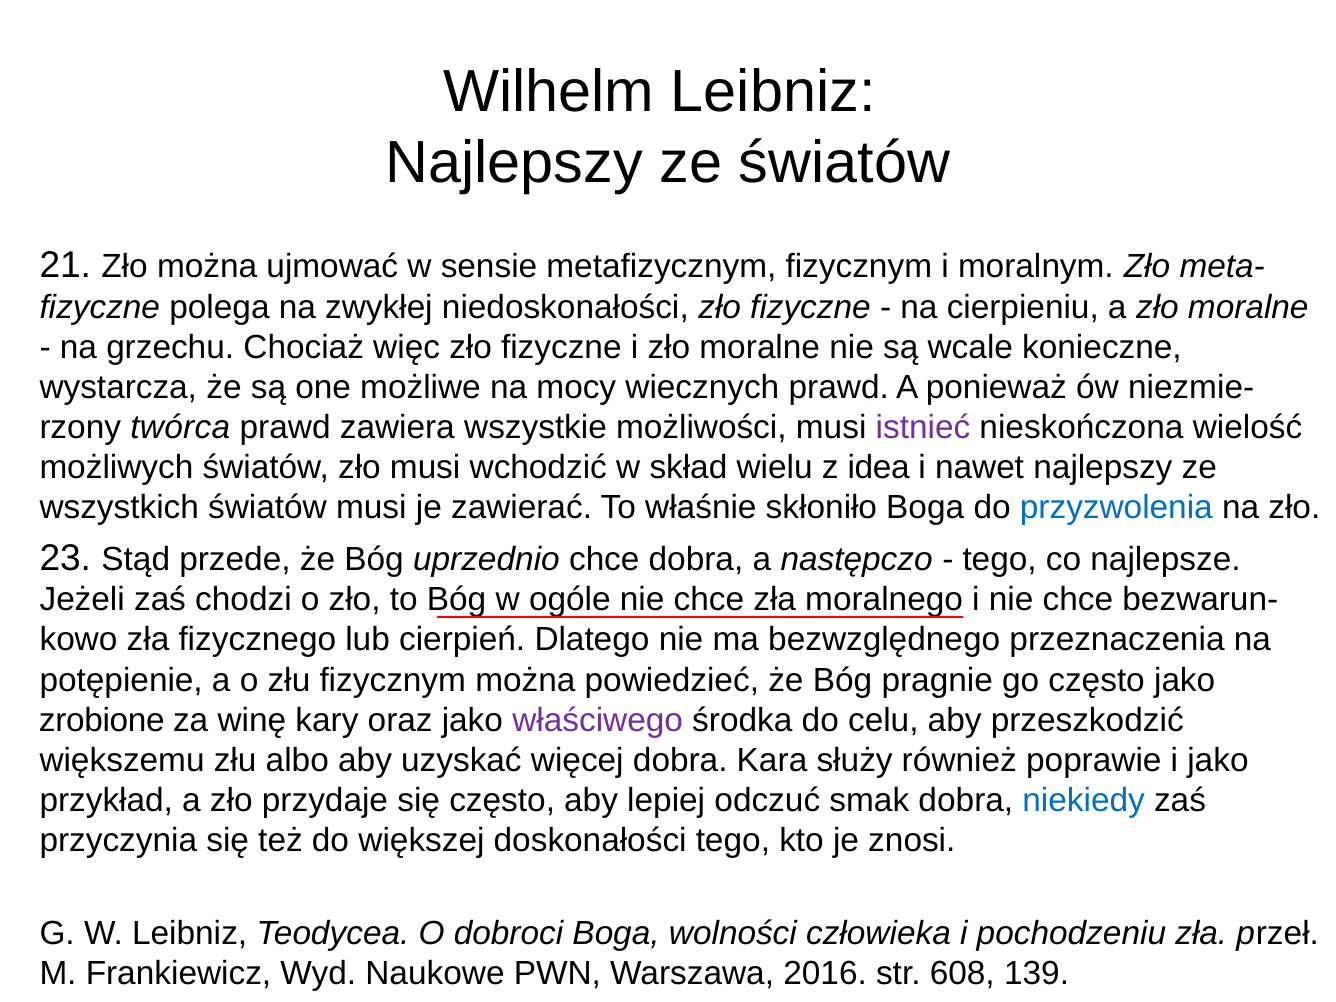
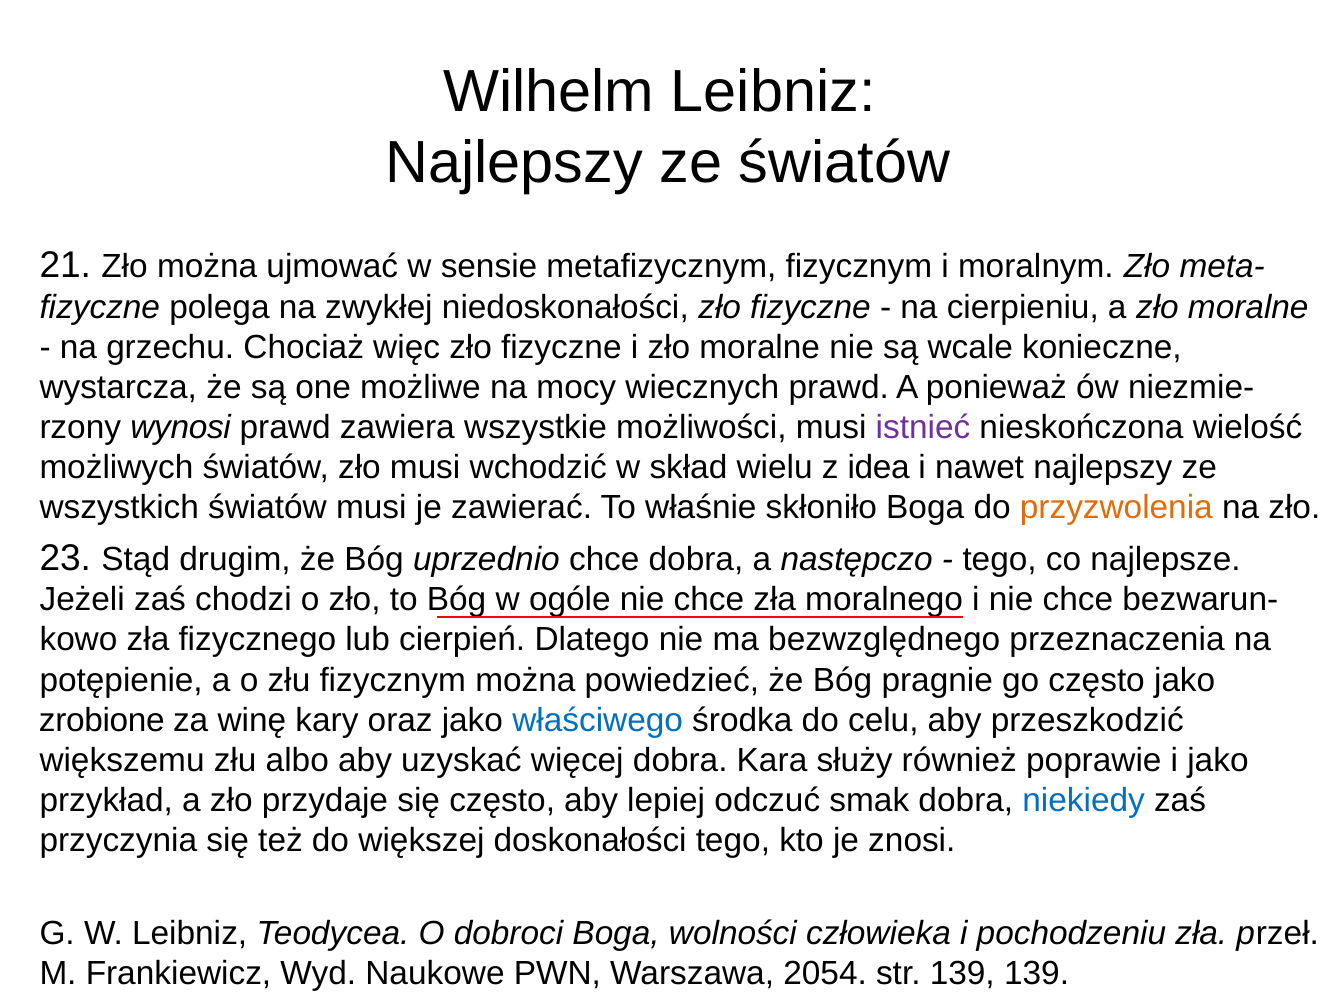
twórca: twórca -> wynosi
przyzwolenia colour: blue -> orange
przede: przede -> drugim
właściwego colour: purple -> blue
2016: 2016 -> 2054
str 608: 608 -> 139
